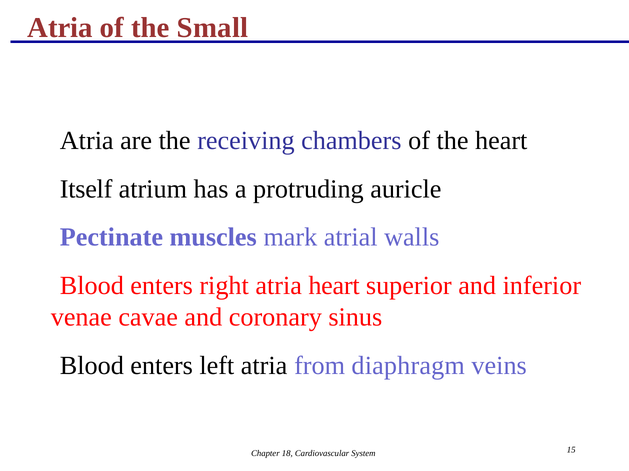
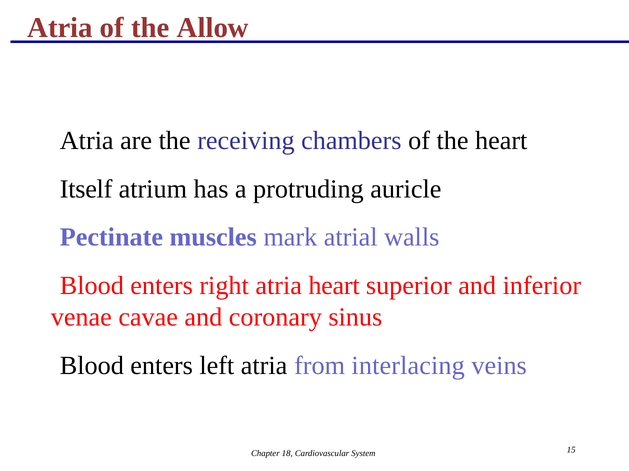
Small: Small -> Allow
diaphragm: diaphragm -> interlacing
